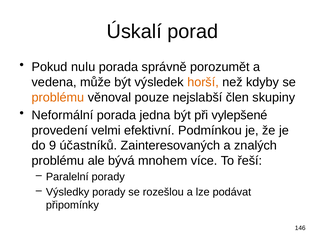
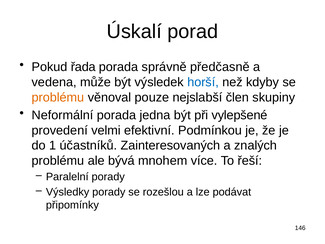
nulu: nulu -> řada
porozumět: porozumět -> předčasně
horší colour: orange -> blue
9: 9 -> 1
